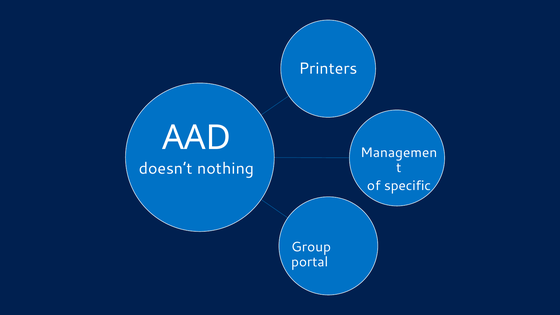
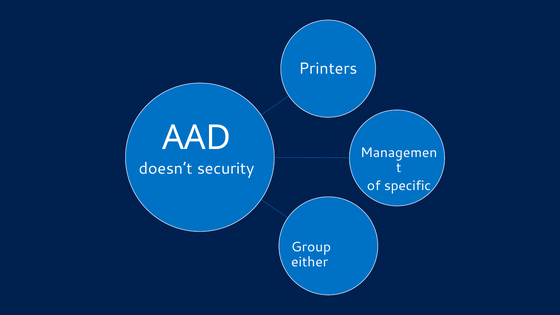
nothing: nothing -> security
portal: portal -> either
